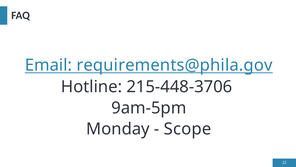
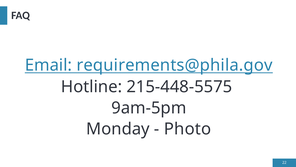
215-448-3706: 215-448-3706 -> 215-448-5575
Scope: Scope -> Photo
